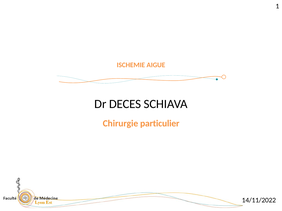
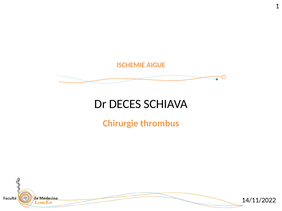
particulier: particulier -> thrombus
